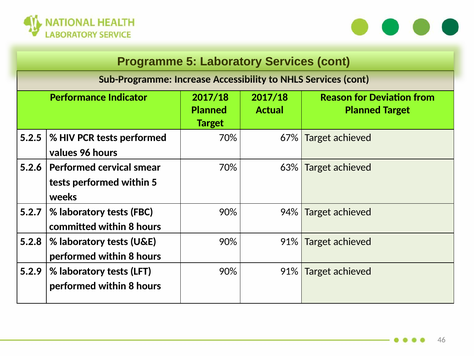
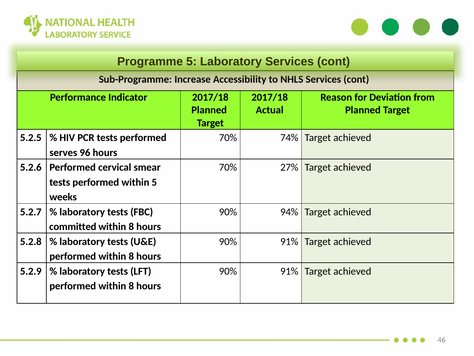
67%: 67% -> 74%
values: values -> serves
63%: 63% -> 27%
